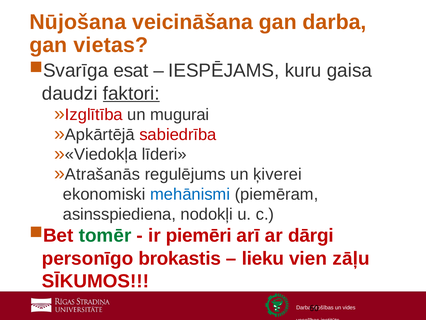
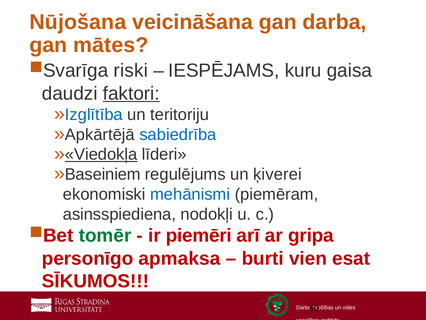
vietas: vietas -> mātes
esat: esat -> riski
Izglītība colour: red -> blue
mugurai: mugurai -> teritoriju
sabiedrība colour: red -> blue
Viedokļa underline: none -> present
Atrašanās: Atrašanās -> Baseiniem
dārgi: dārgi -> gripa
brokastis: brokastis -> apmaksa
lieku: lieku -> burti
zāļu: zāļu -> esat
